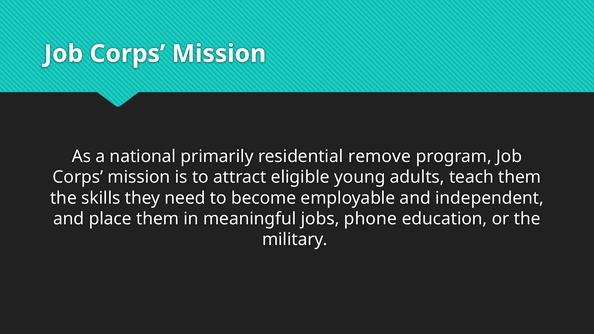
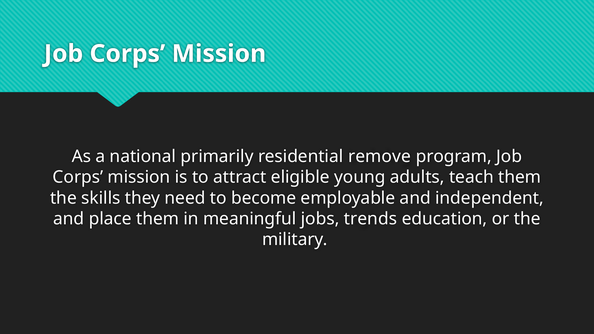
phone: phone -> trends
